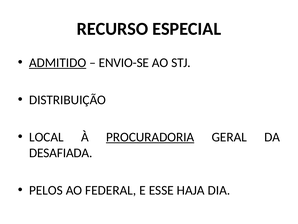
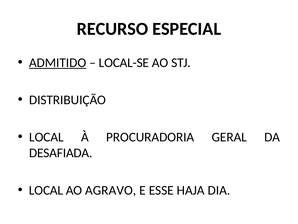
ENVIO-SE: ENVIO-SE -> LOCAL-SE
PROCURADORIA underline: present -> none
PELOS at (46, 190): PELOS -> LOCAL
FEDERAL: FEDERAL -> AGRAVO
